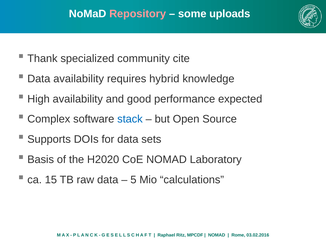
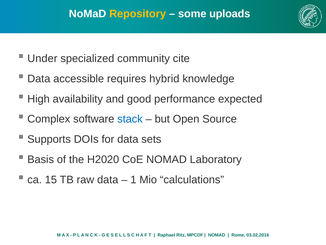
Repository colour: pink -> yellow
Thank: Thank -> Under
Data availability: availability -> accessible
5: 5 -> 1
